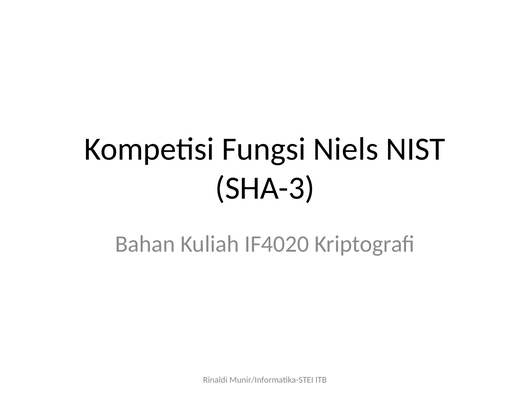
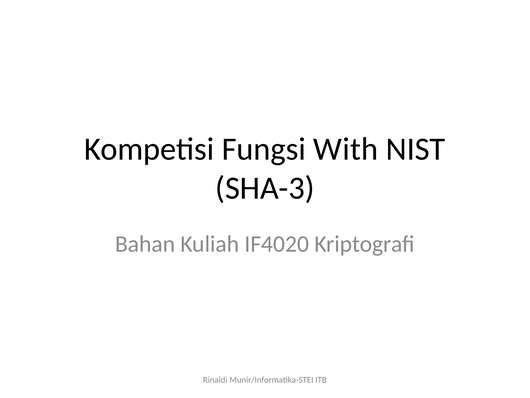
Niels: Niels -> With
